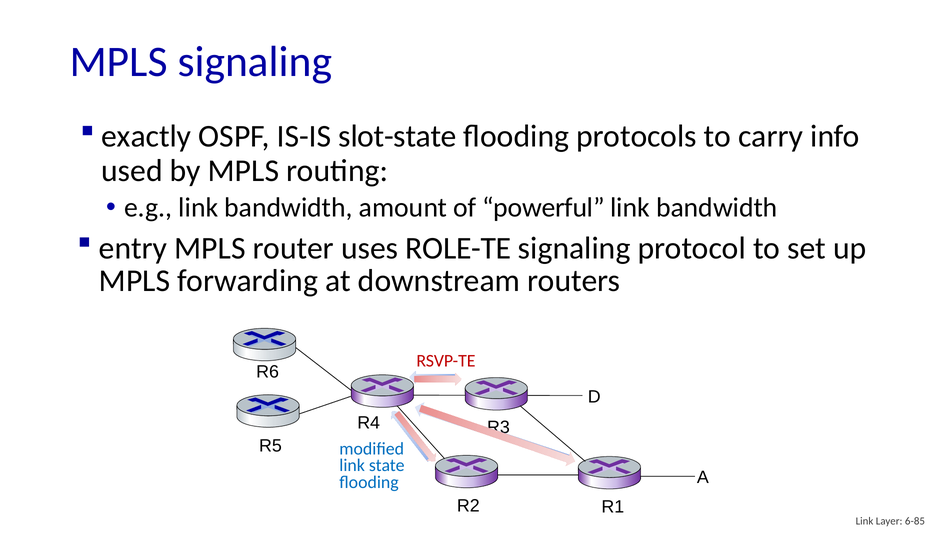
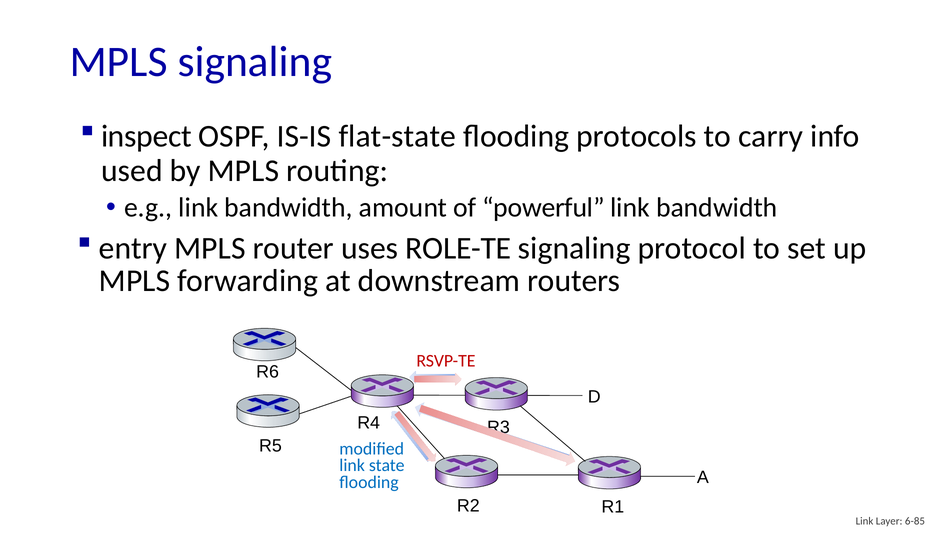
exactly: exactly -> inspect
slot-state: slot-state -> flat-state
